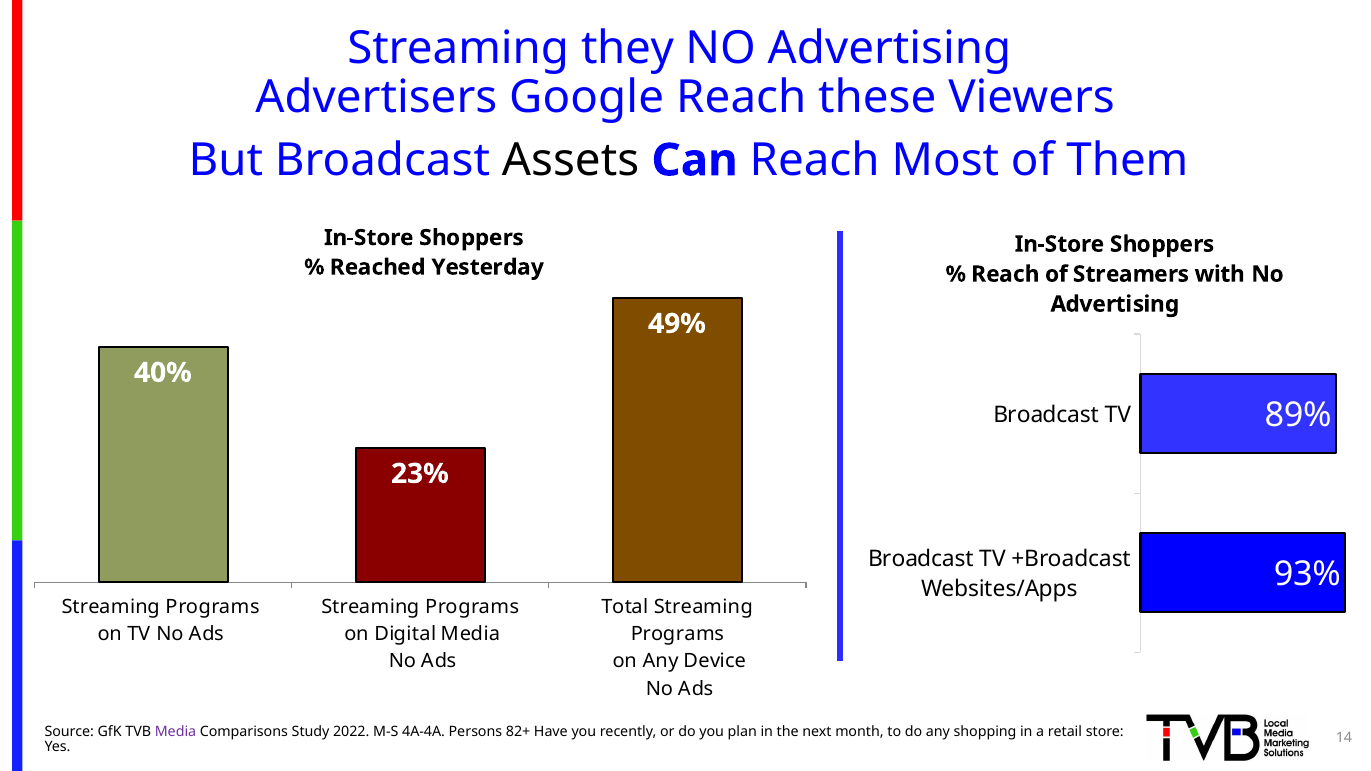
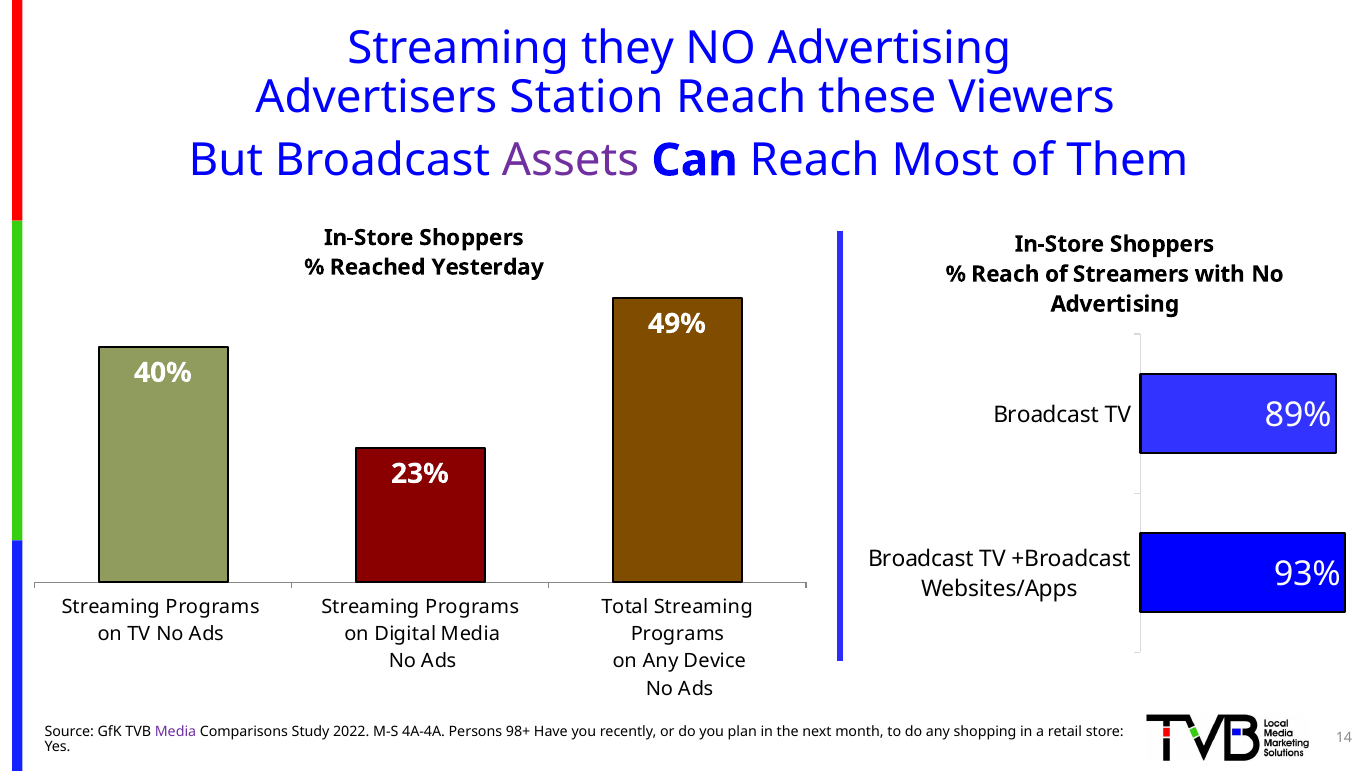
Google: Google -> Station
Assets colour: black -> purple
82+: 82+ -> 98+
